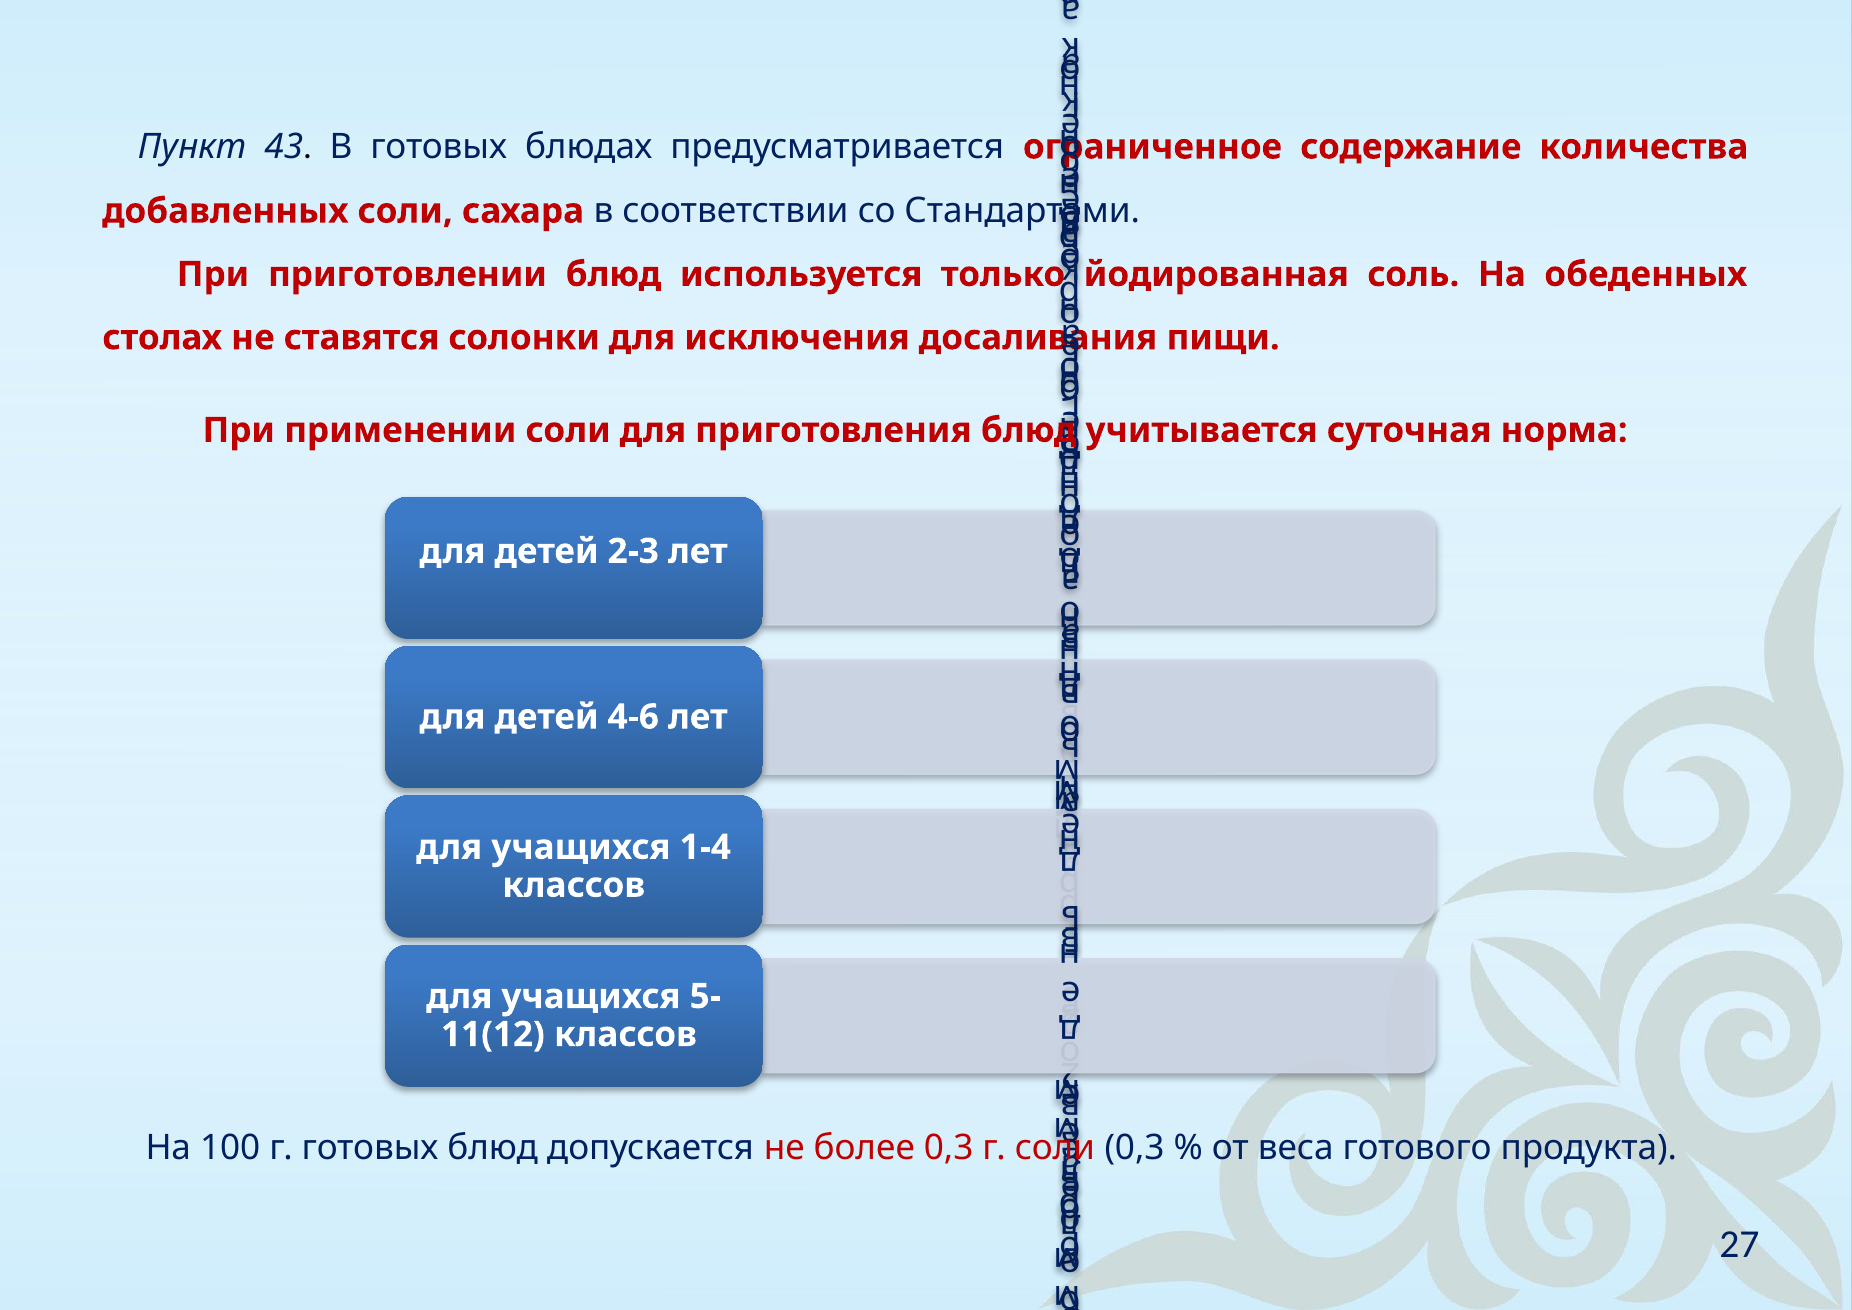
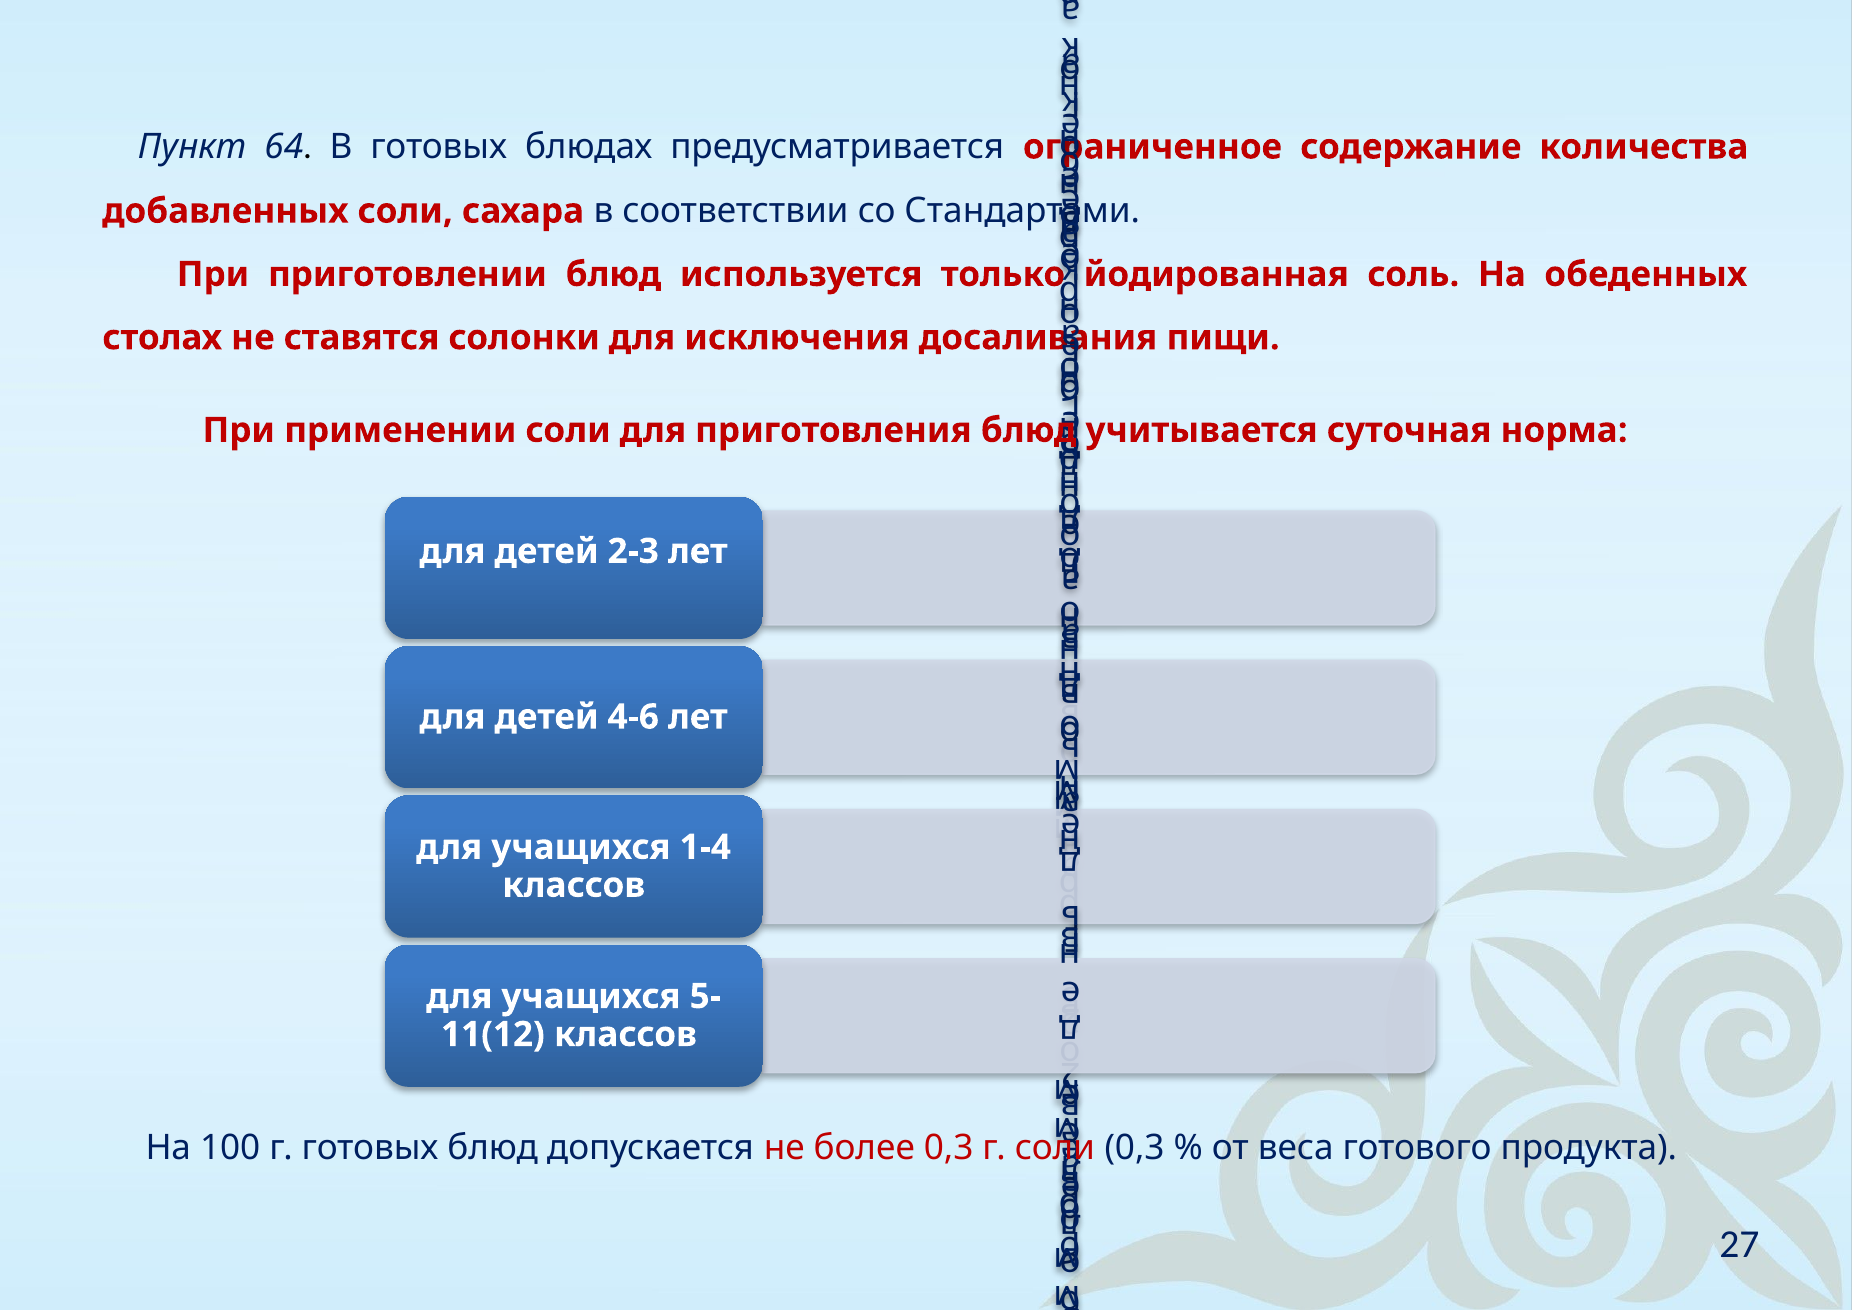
43: 43 -> 64
